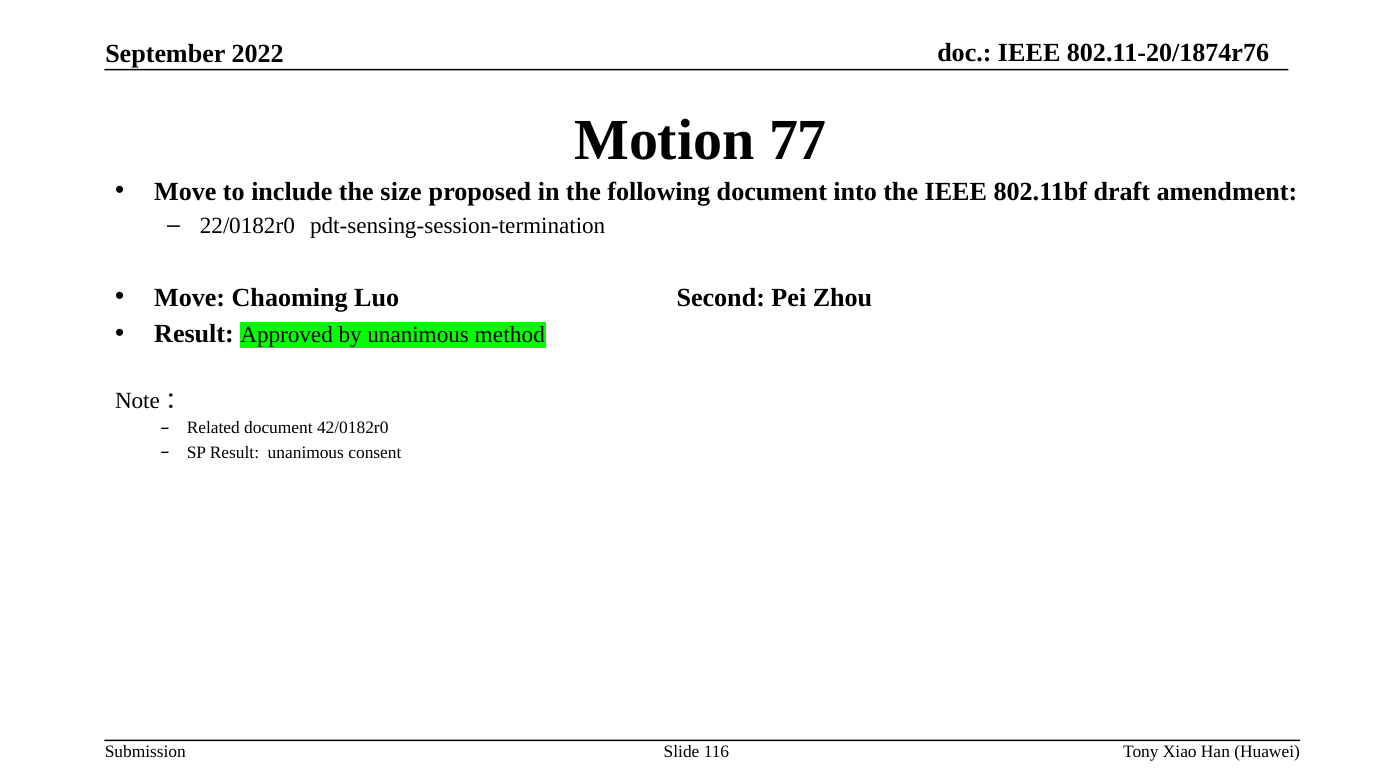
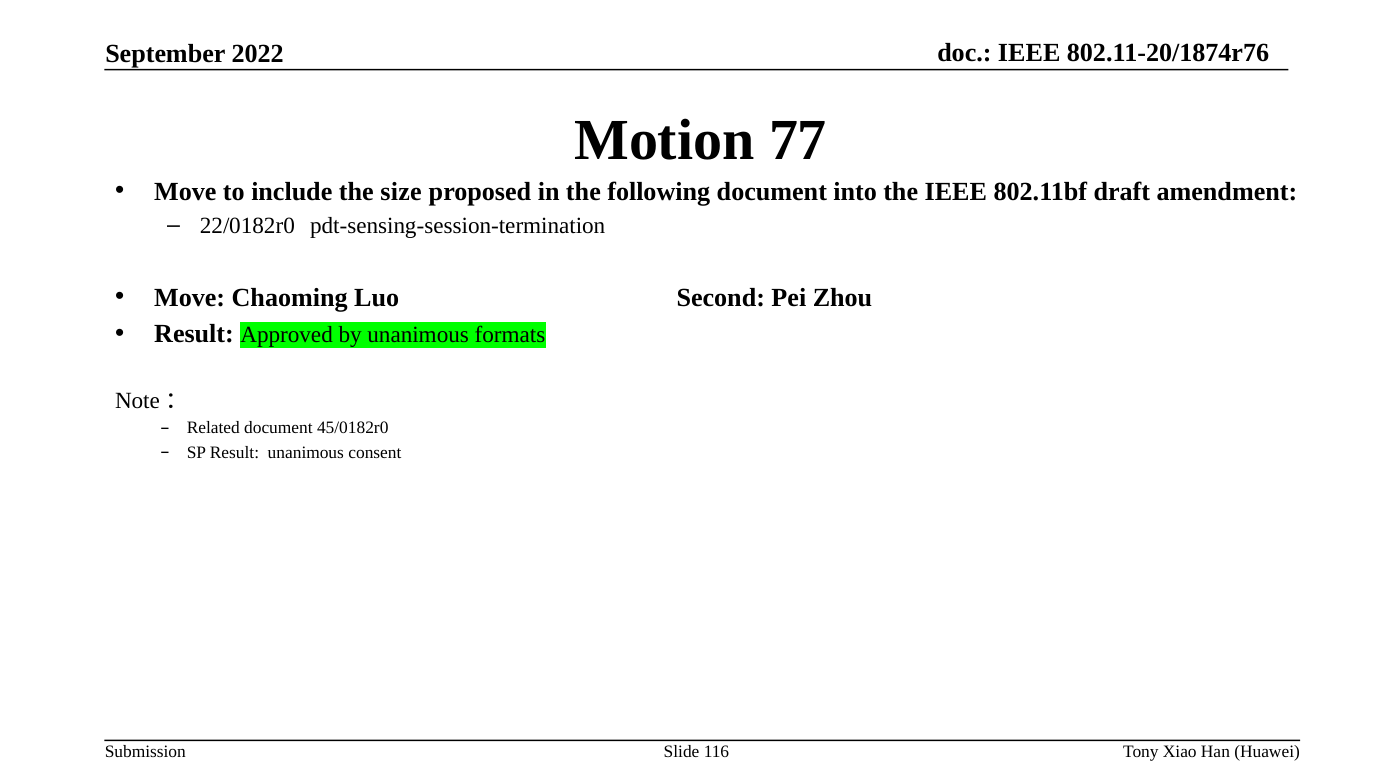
method: method -> formats
42/0182r0: 42/0182r0 -> 45/0182r0
